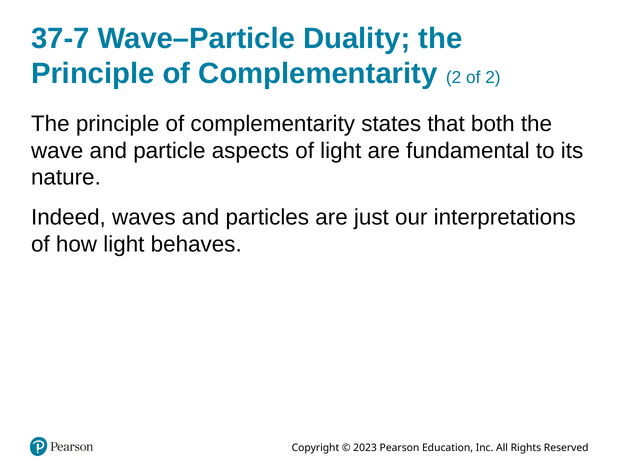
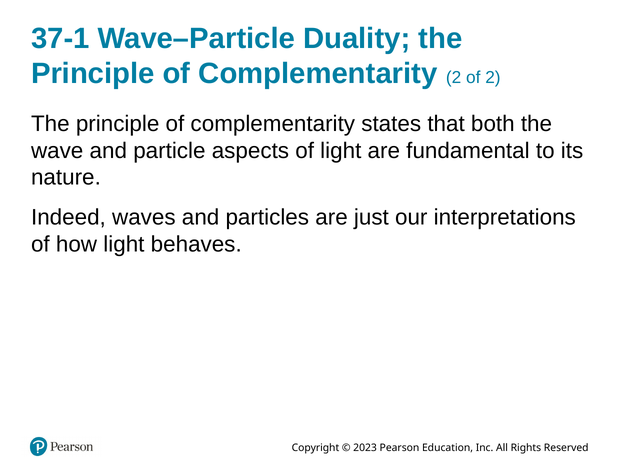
37-7: 37-7 -> 37-1
